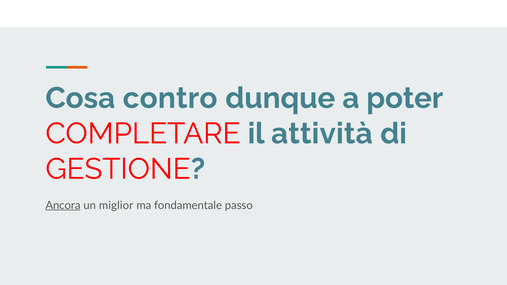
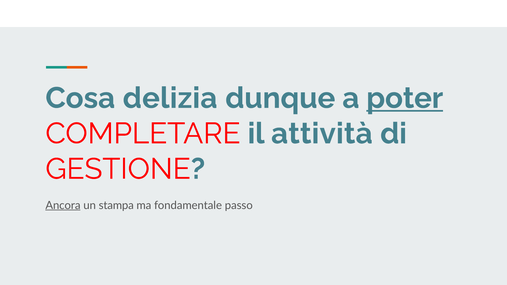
contro: contro -> delizia
poter underline: none -> present
miglior: miglior -> stampa
